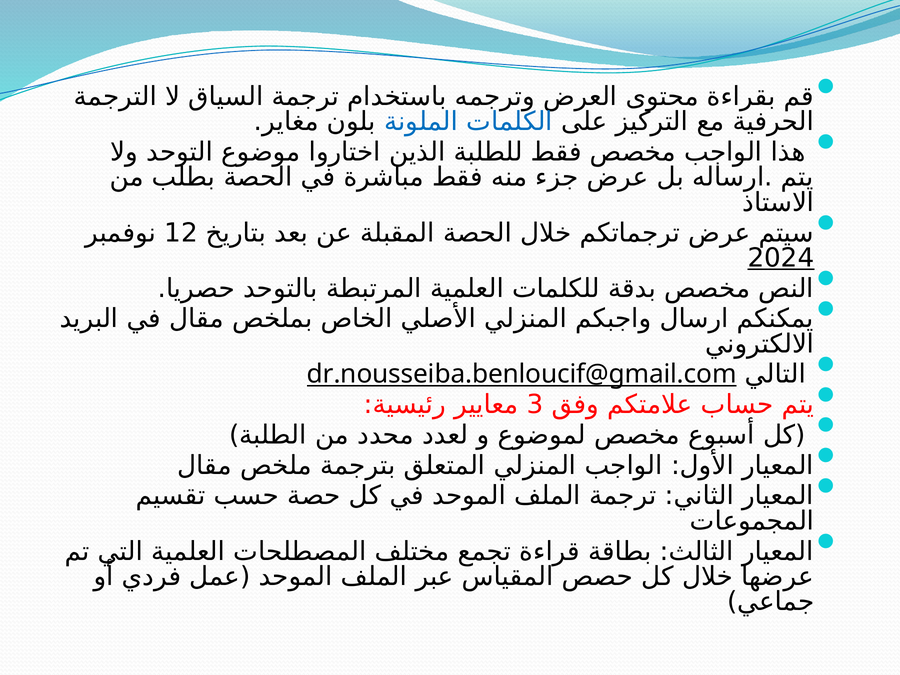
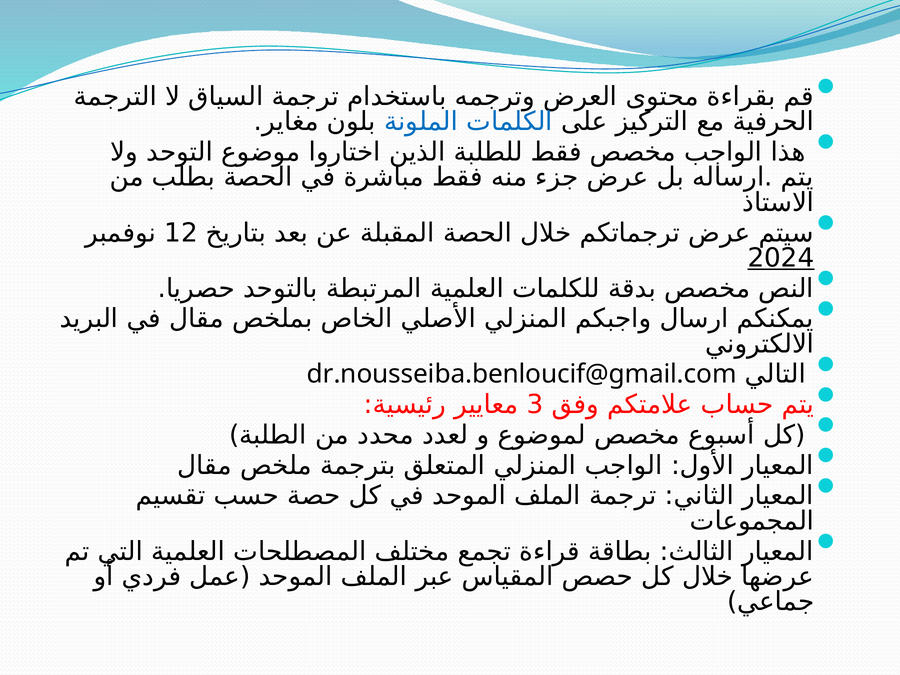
dr.nousseiba.benloucif@gmail.com underline: present -> none
